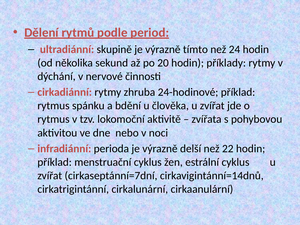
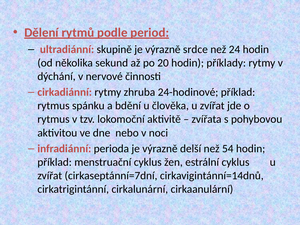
tímto: tímto -> srdce
22: 22 -> 54
